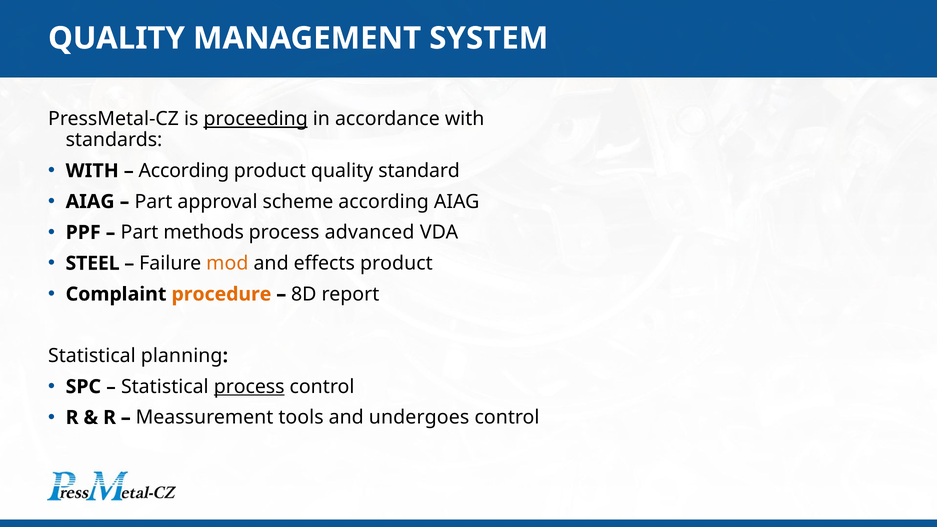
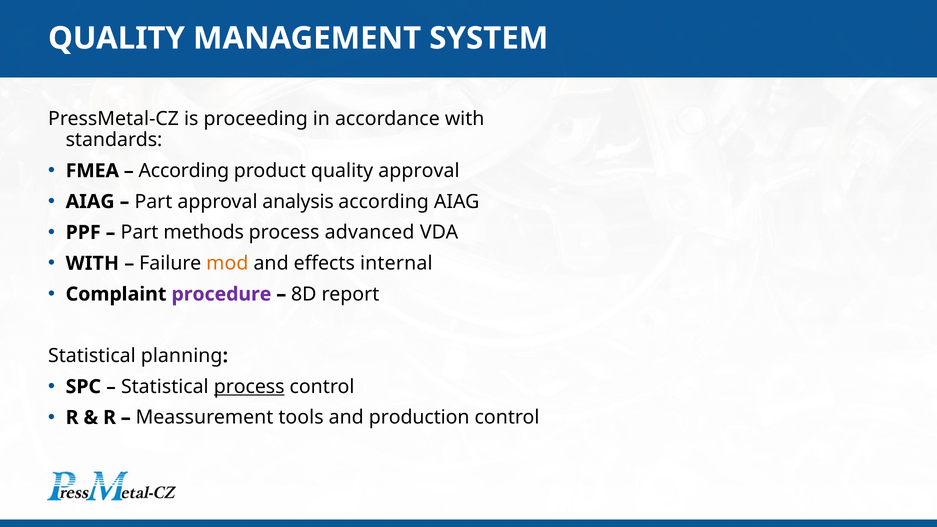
proceeding underline: present -> none
WITH at (92, 171): WITH -> FMEA
quality standard: standard -> approval
scheme: scheme -> analysis
STEEL at (93, 263): STEEL -> WITH
effects product: product -> internal
procedure colour: orange -> purple
undergoes: undergoes -> production
